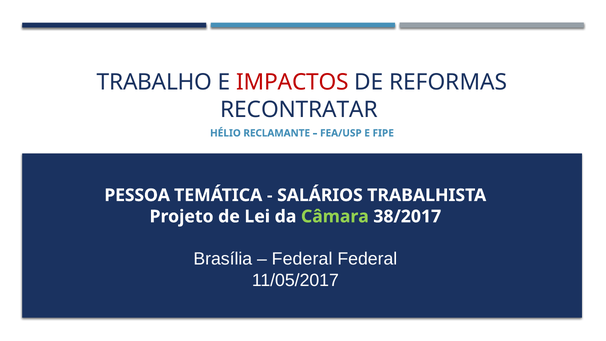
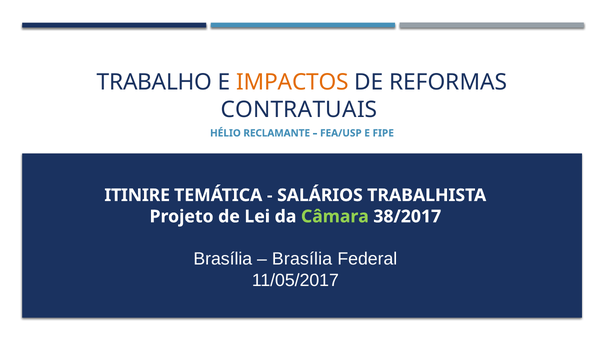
IMPACTOS colour: red -> orange
RECONTRATAR: RECONTRATAR -> CONTRATUAIS
PESSOA: PESSOA -> ITINIRE
Federal at (302, 259): Federal -> Brasília
